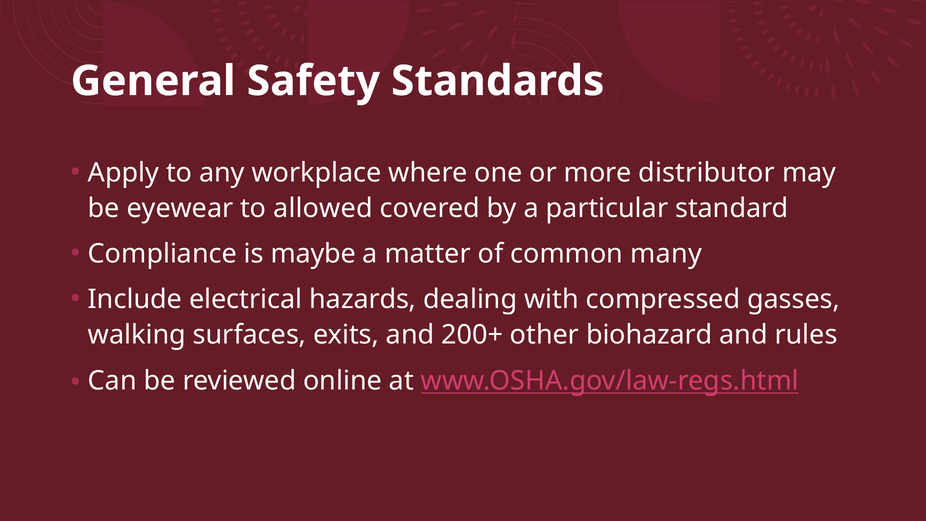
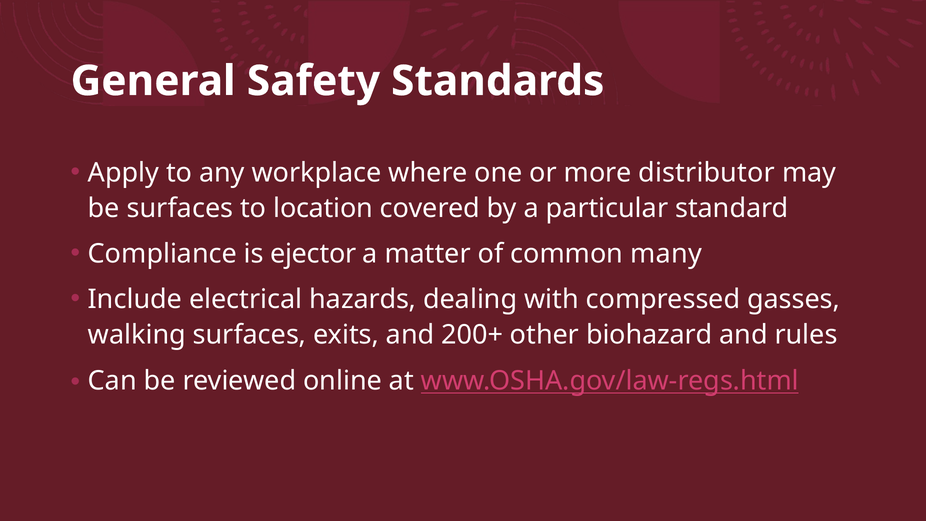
be eyewear: eyewear -> surfaces
allowed: allowed -> location
maybe: maybe -> ejector
